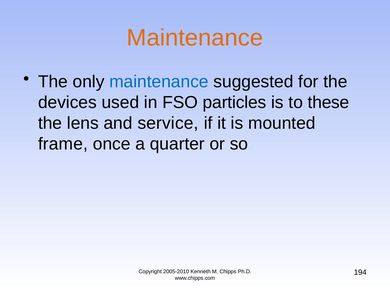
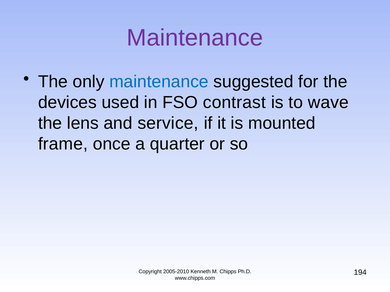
Maintenance at (195, 38) colour: orange -> purple
particles: particles -> contrast
these: these -> wave
